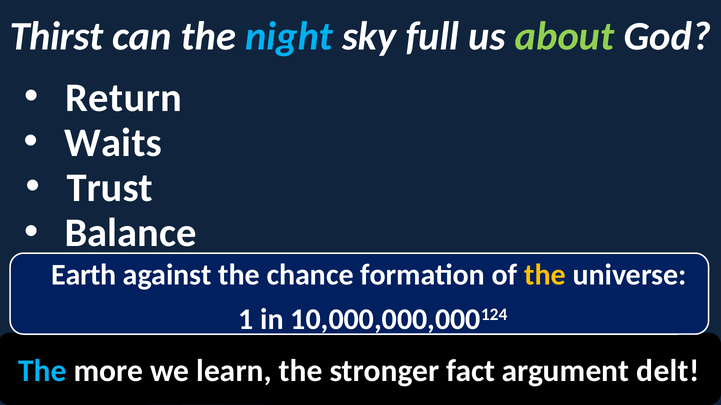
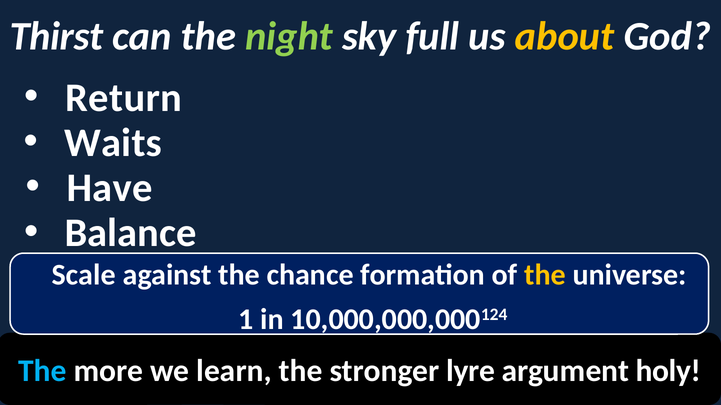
night colour: light blue -> light green
about colour: light green -> yellow
Trust: Trust -> Have
Earth: Earth -> Scale
fact: fact -> lyre
delt: delt -> holy
